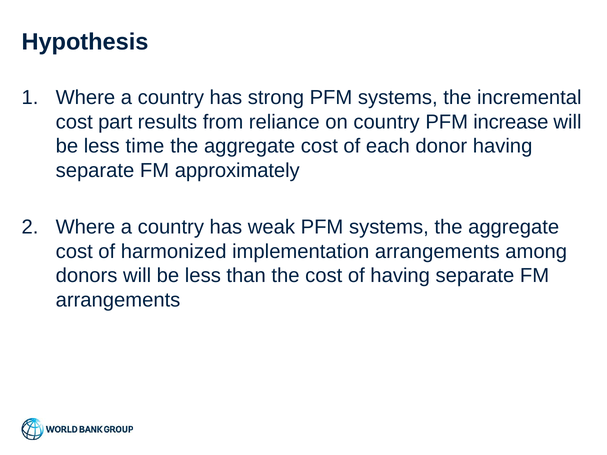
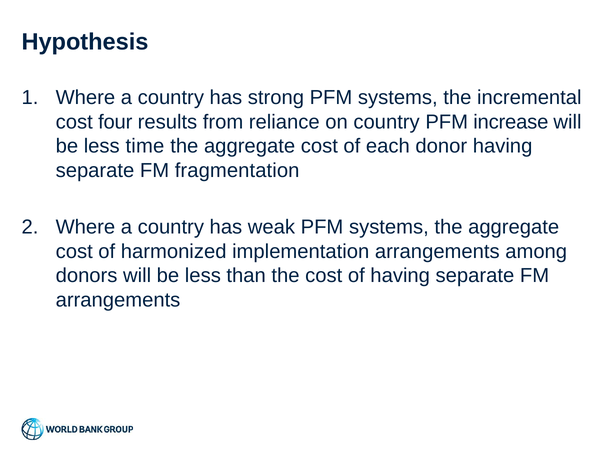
part: part -> four
approximately: approximately -> fragmentation
